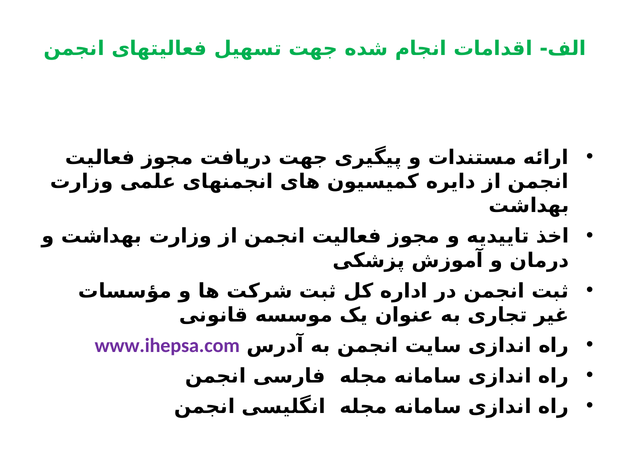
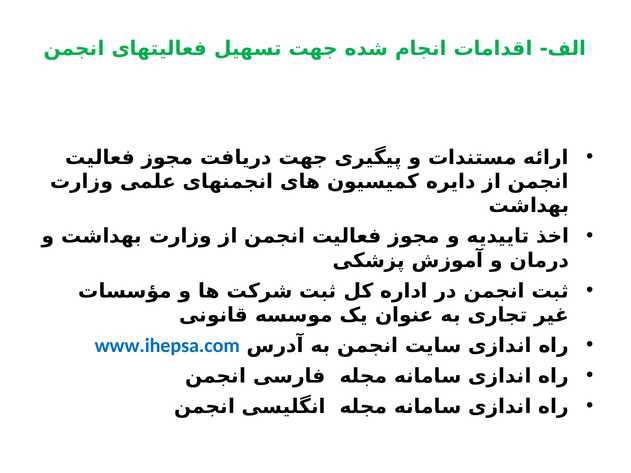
www.ihepsa.com colour: purple -> blue
